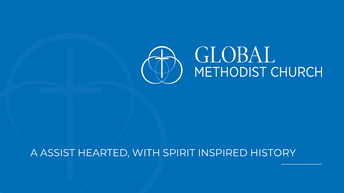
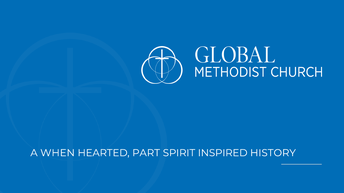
ASSIST: ASSIST -> WHEN
WITH: WITH -> PART
